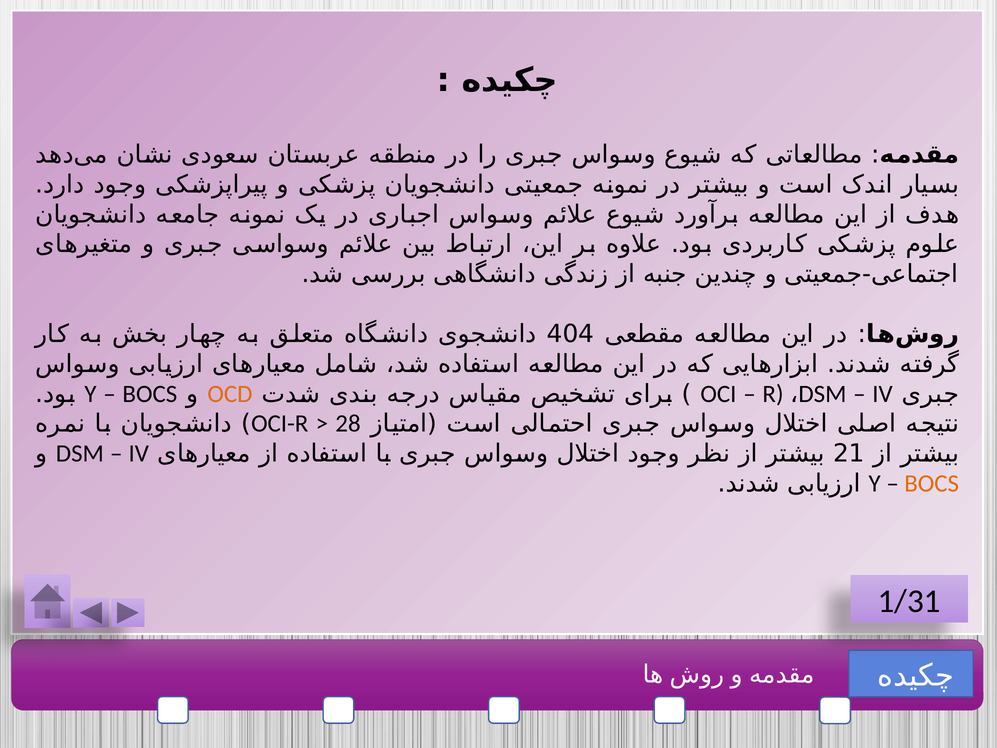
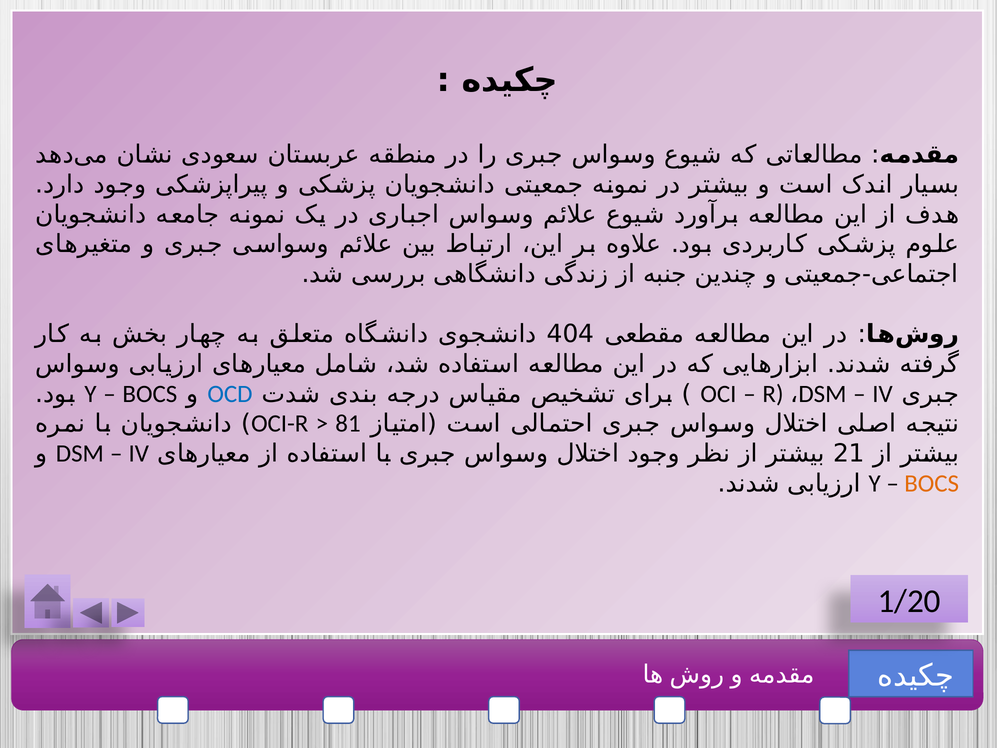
OCD colour: orange -> blue
28: 28 -> 81
1/31: 1/31 -> 1/20
